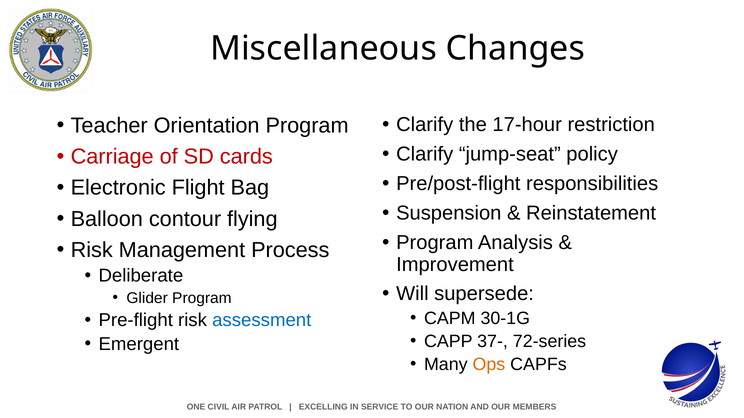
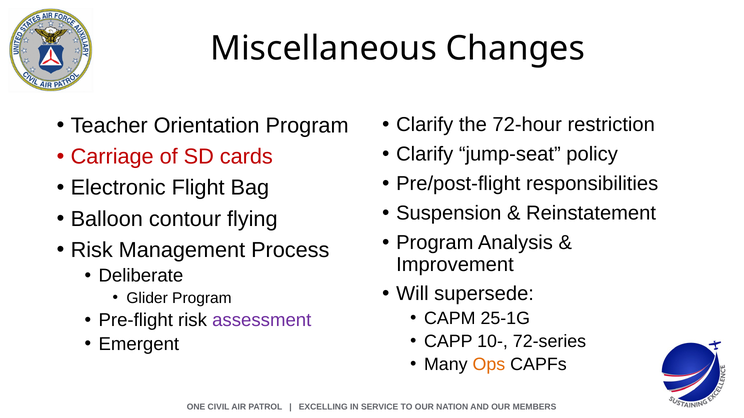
17-hour: 17-hour -> 72-hour
30-1G: 30-1G -> 25-1G
assessment colour: blue -> purple
37-: 37- -> 10-
